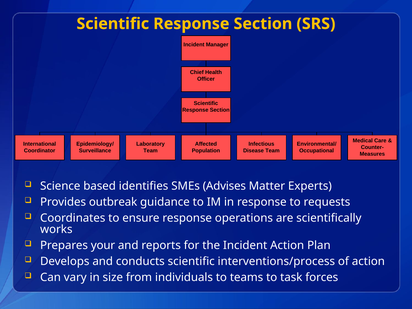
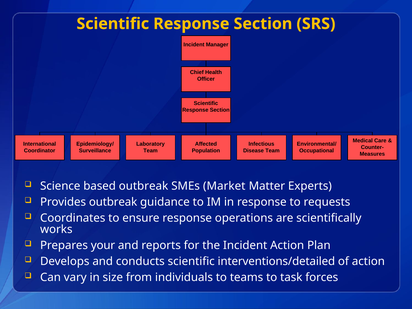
based identifies: identifies -> outbreak
Advises: Advises -> Market
interventions/process: interventions/process -> interventions/detailed
